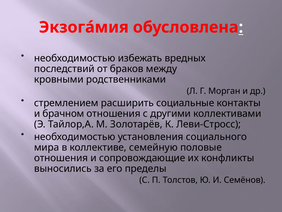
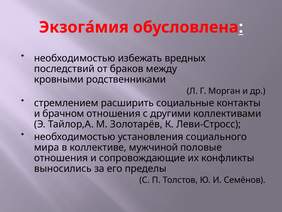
семейную: семейную -> мужчиной
